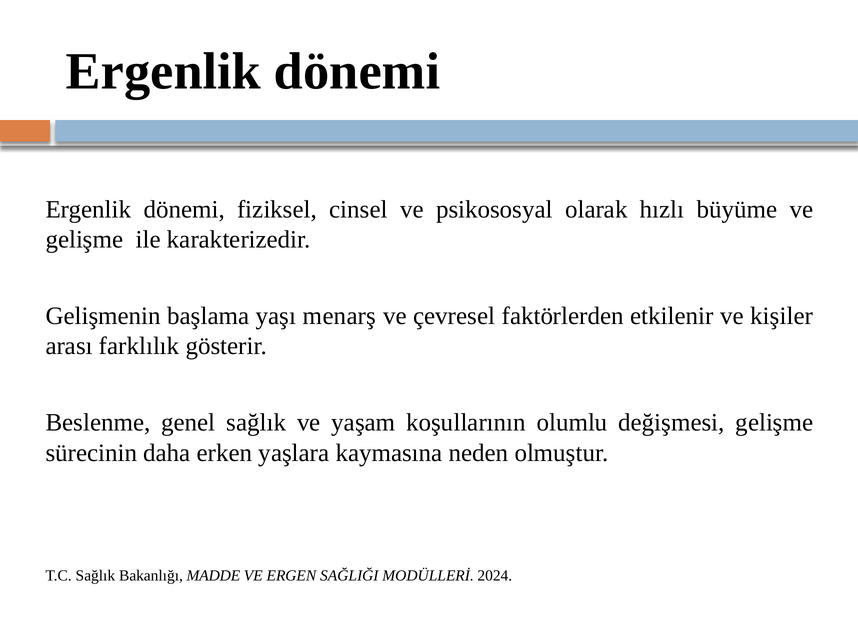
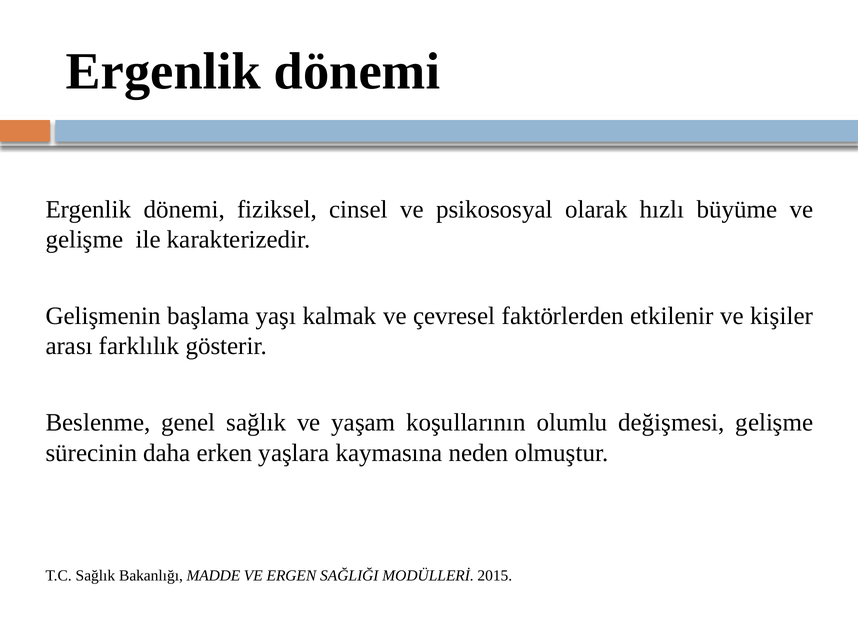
menarş: menarş -> kalmak
2024: 2024 -> 2015
